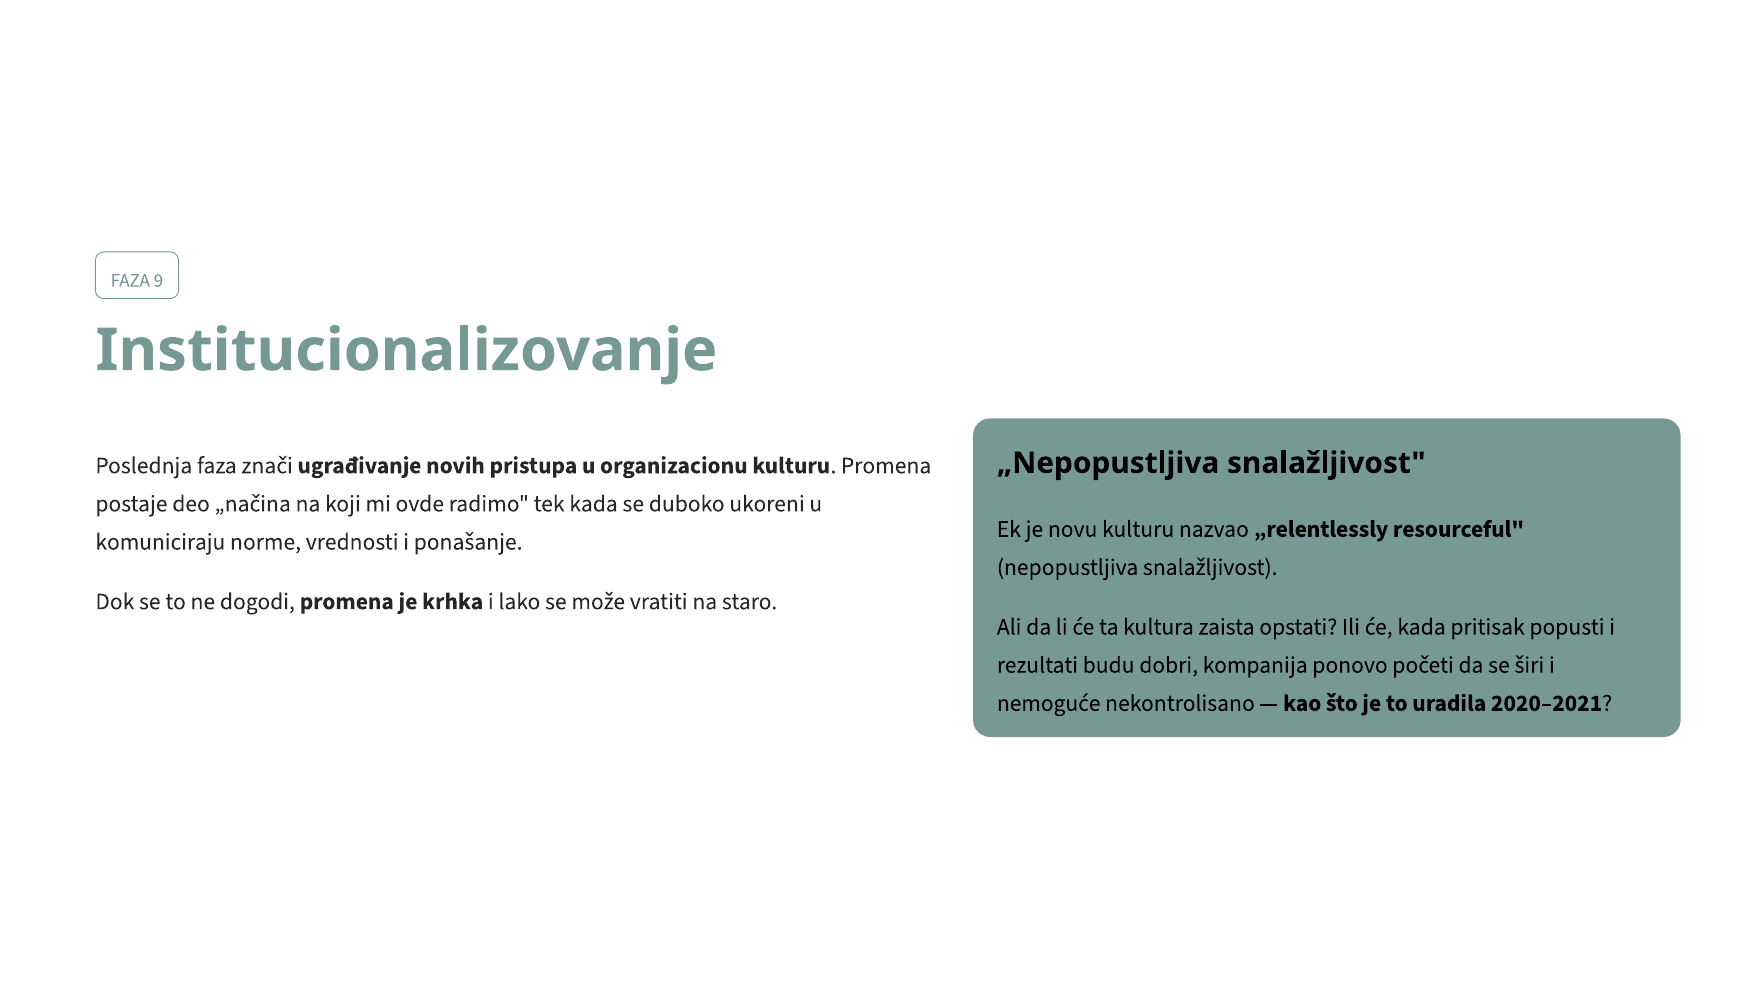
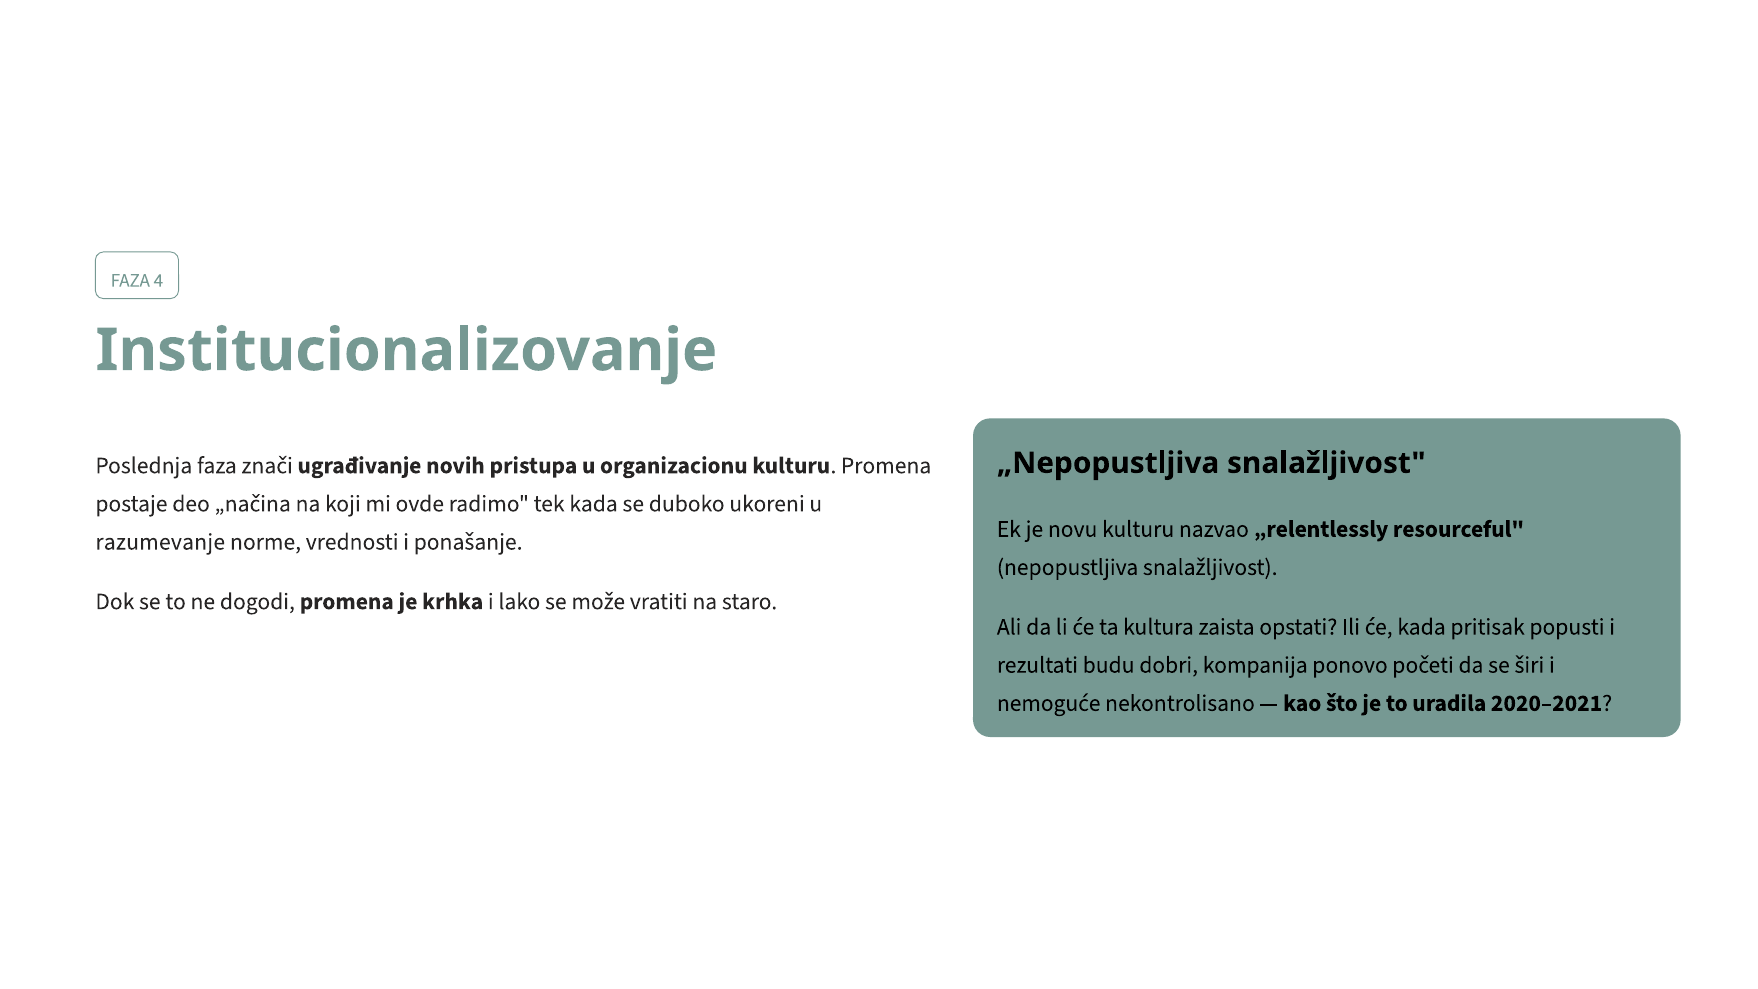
9: 9 -> 4
komuniciraju: komuniciraju -> razumevanje
